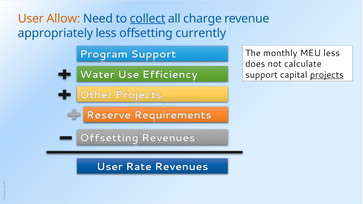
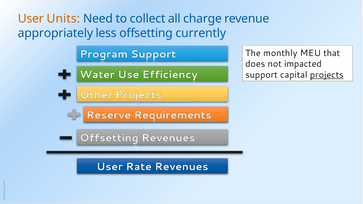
Allow: Allow -> Units
collect underline: present -> none
MEU less: less -> that
calculate: calculate -> impacted
